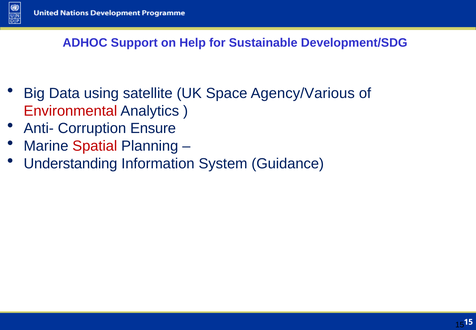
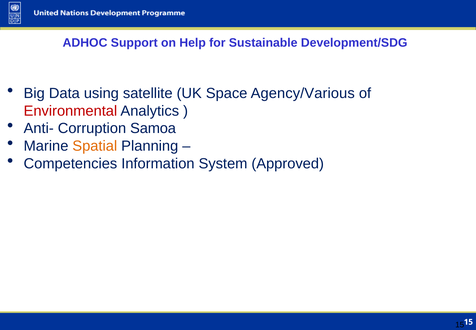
Ensure: Ensure -> Samoa
Spatial colour: red -> orange
Understanding: Understanding -> Competencies
Guidance: Guidance -> Approved
